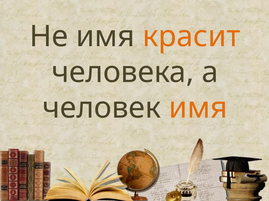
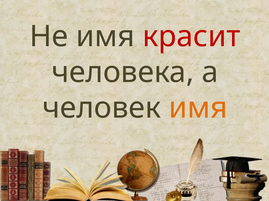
красит colour: orange -> red
